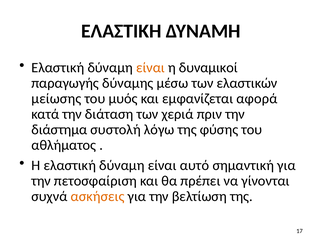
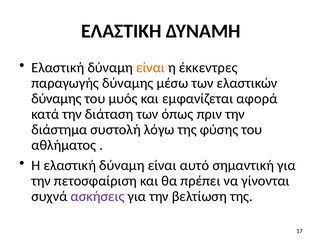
δυναμικοί: δυναμικοί -> έκκεντρες
μείωσης at (56, 98): μείωσης -> δύναμης
χεριά: χεριά -> όπως
ασκήσεις colour: orange -> purple
